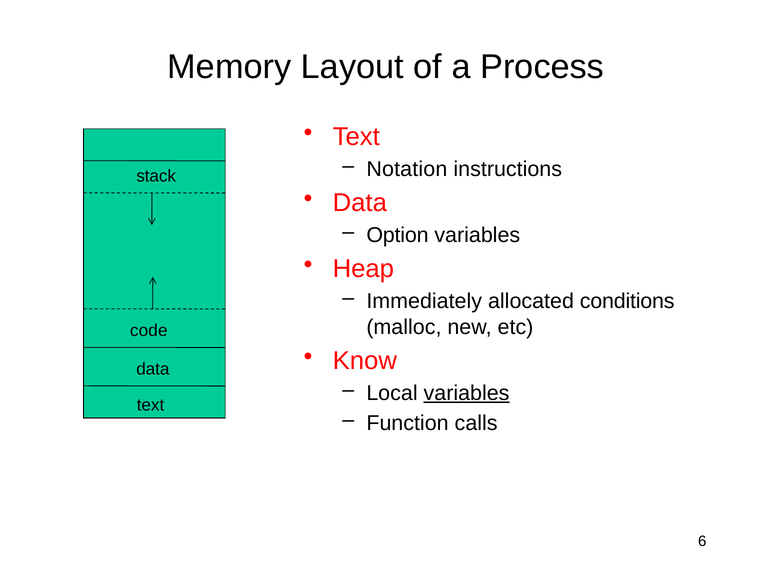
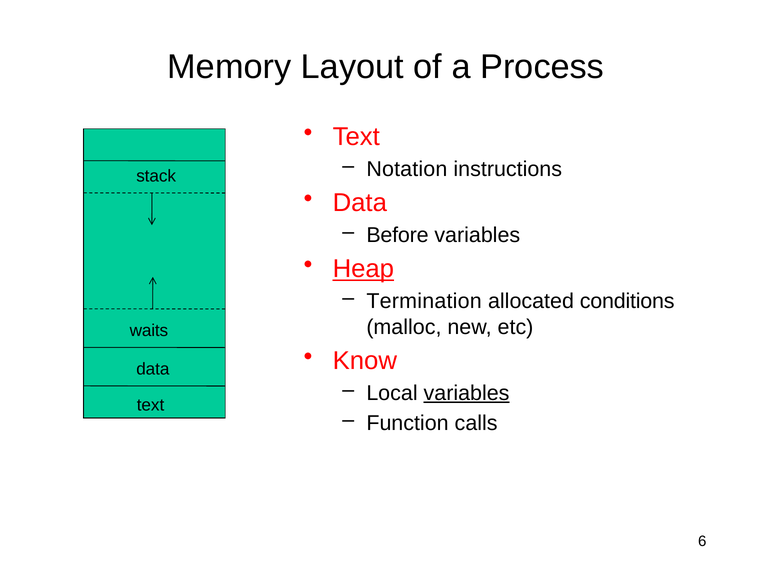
Option: Option -> Before
Heap underline: none -> present
Immediately: Immediately -> Termination
code: code -> waits
